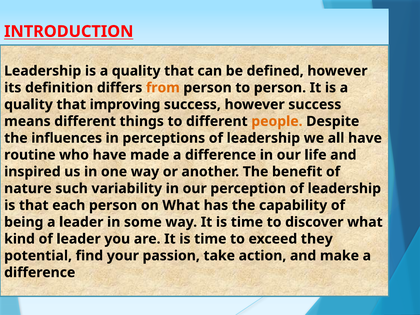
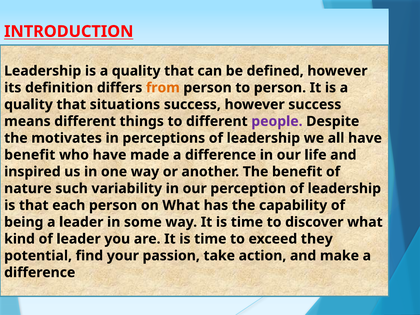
improving: improving -> situations
people colour: orange -> purple
influences: influences -> motivates
routine at (30, 155): routine -> benefit
